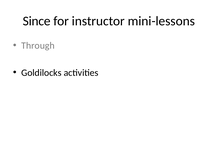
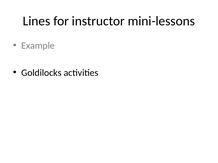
Since: Since -> Lines
Through: Through -> Example
